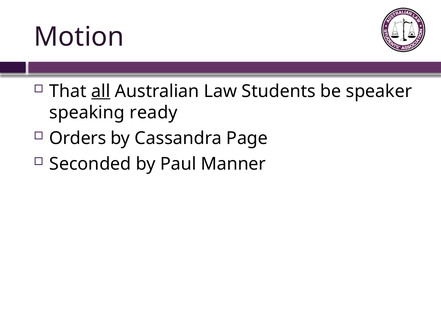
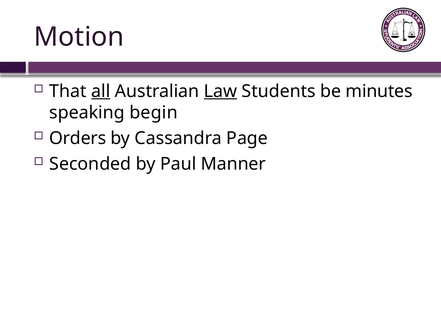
Law underline: none -> present
speaker: speaker -> minutes
ready: ready -> begin
